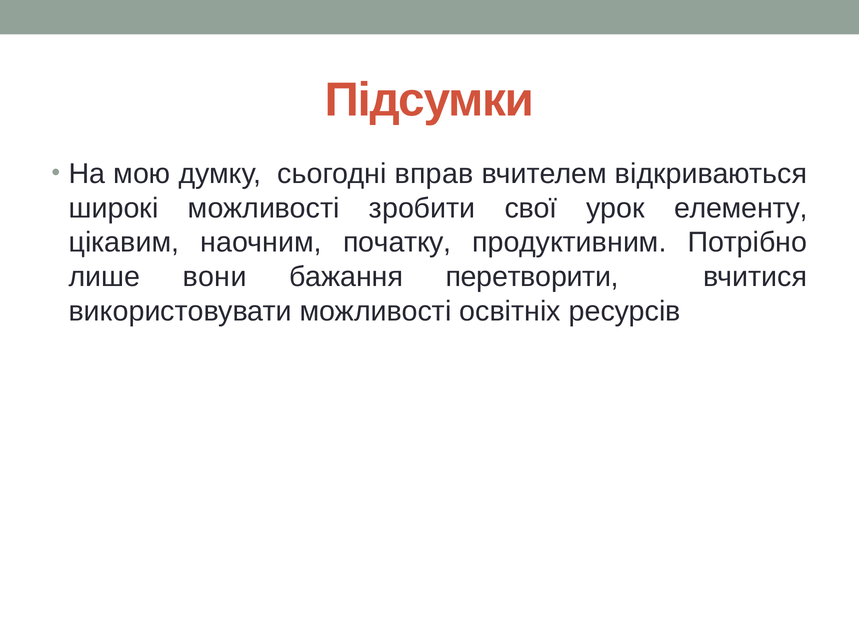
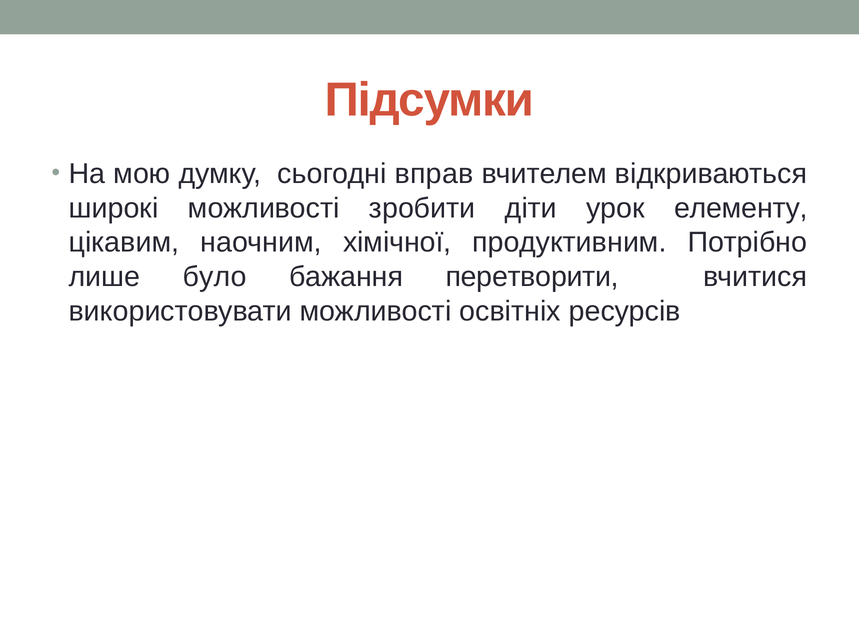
свої: свої -> діти
початку: початку -> хімічної
вони: вони -> було
